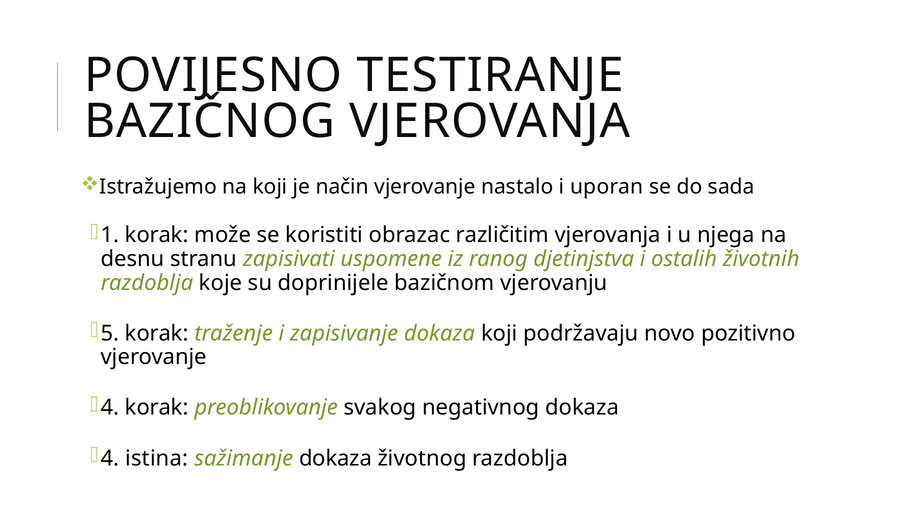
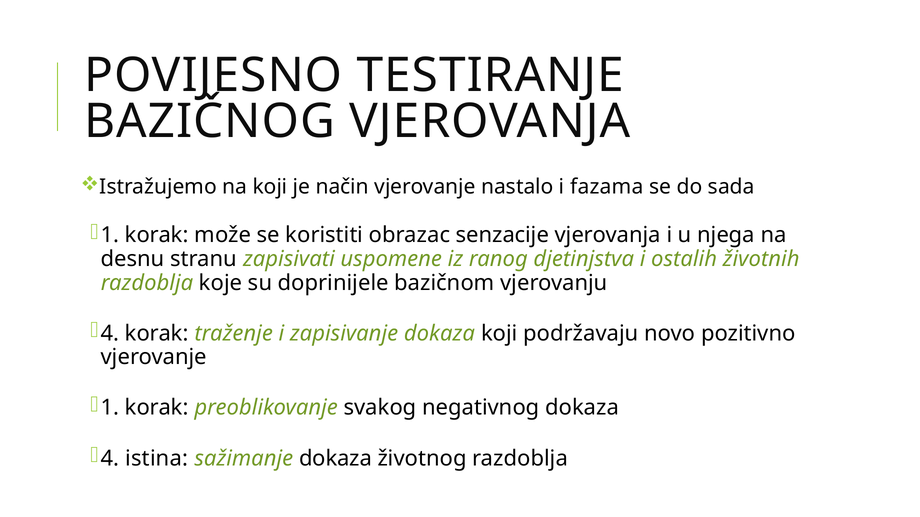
uporan: uporan -> fazama
različitim: različitim -> senzacije
5 at (110, 334): 5 -> 4
4 at (110, 408): 4 -> 1
